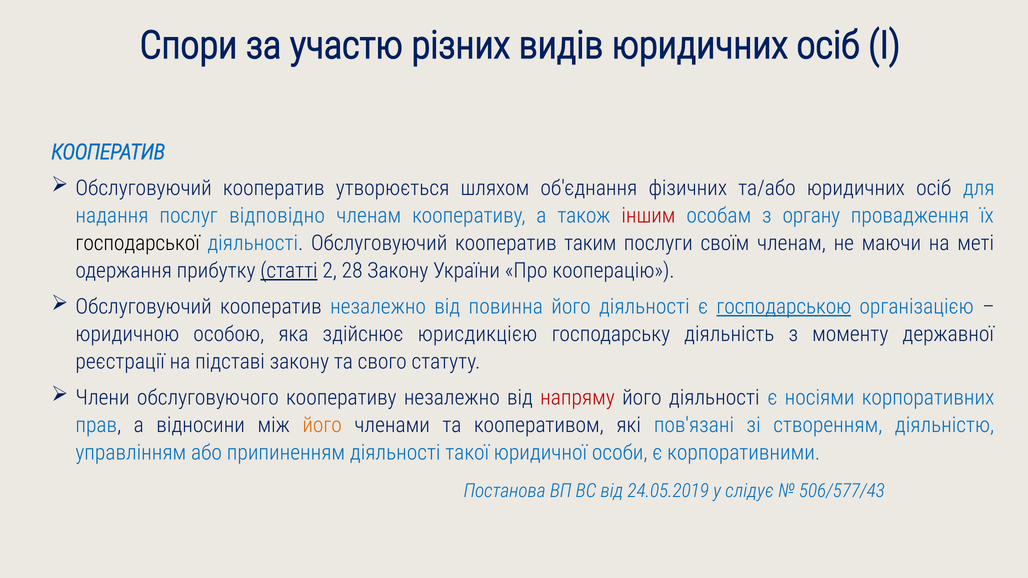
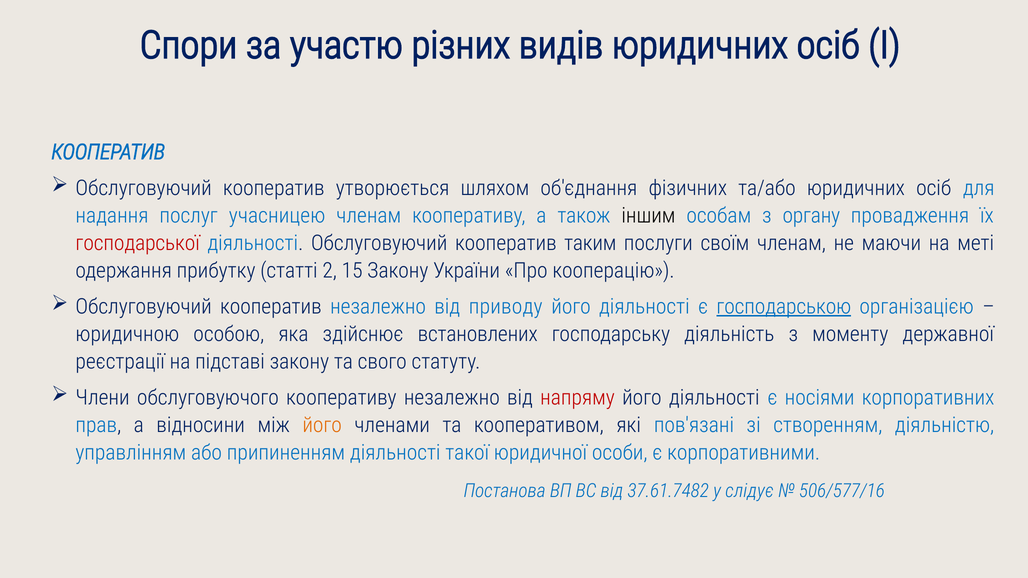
відповідно: відповідно -> учасницею
іншим colour: red -> black
господарської colour: black -> red
статті underline: present -> none
28: 28 -> 15
повинна: повинна -> приводу
юрисдикцією: юрисдикцією -> встановлених
24.05.2019: 24.05.2019 -> 37.61.7482
506/577/43: 506/577/43 -> 506/577/16
